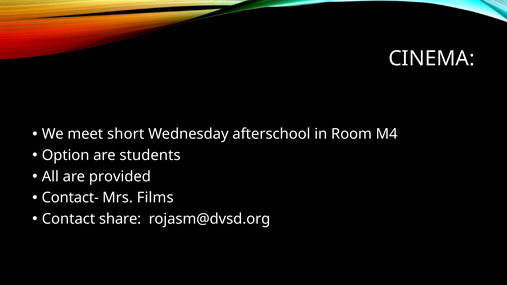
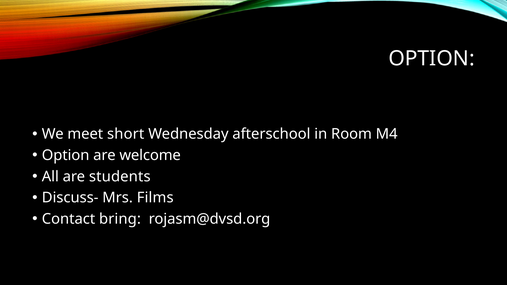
CINEMA at (432, 59): CINEMA -> OPTION
students: students -> welcome
provided: provided -> students
Contact-: Contact- -> Discuss-
share: share -> bring
